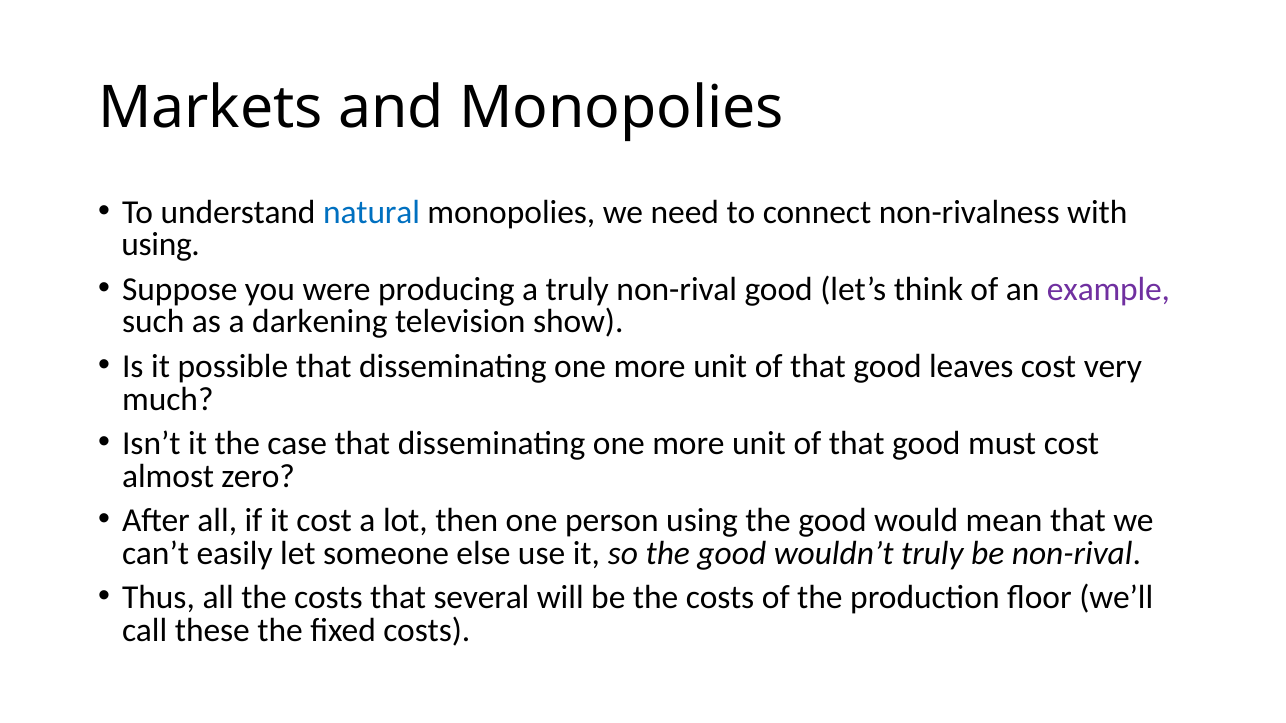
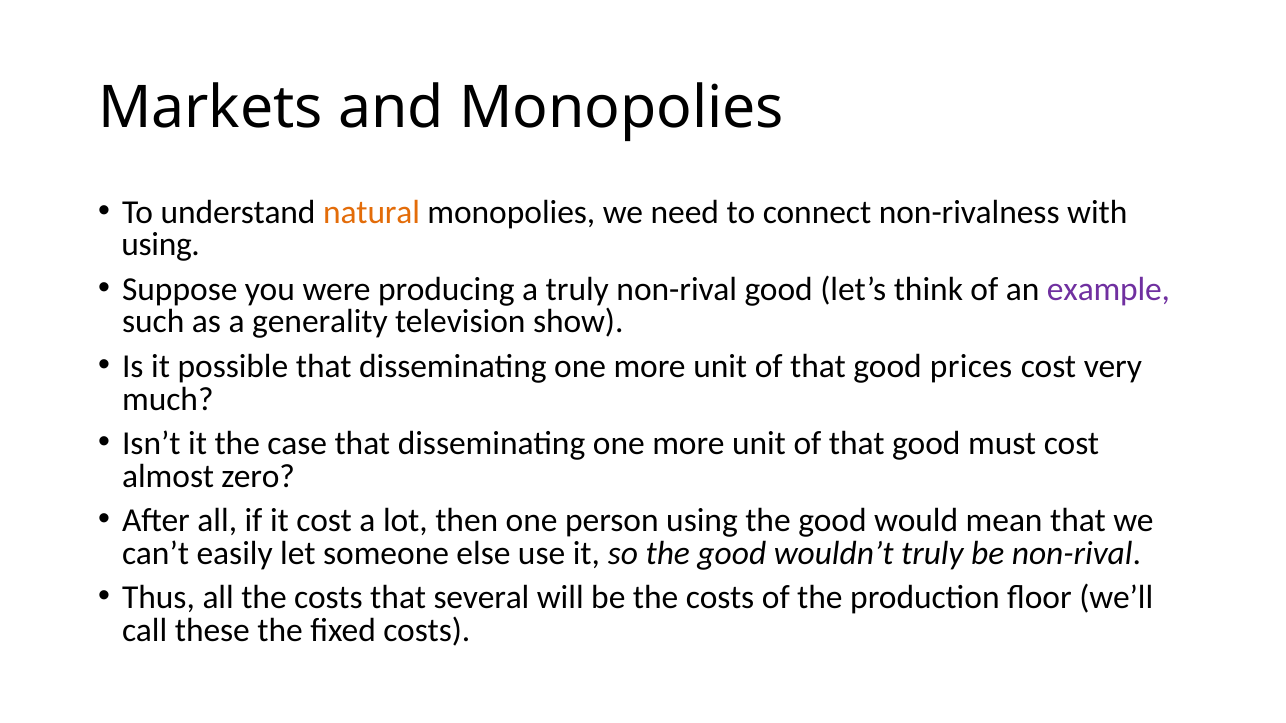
natural colour: blue -> orange
darkening: darkening -> generality
leaves: leaves -> prices
